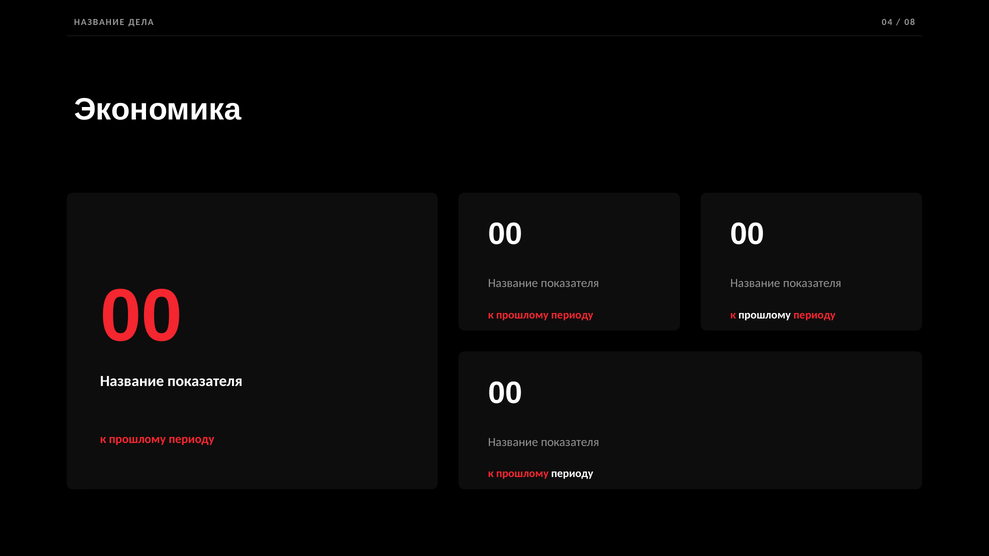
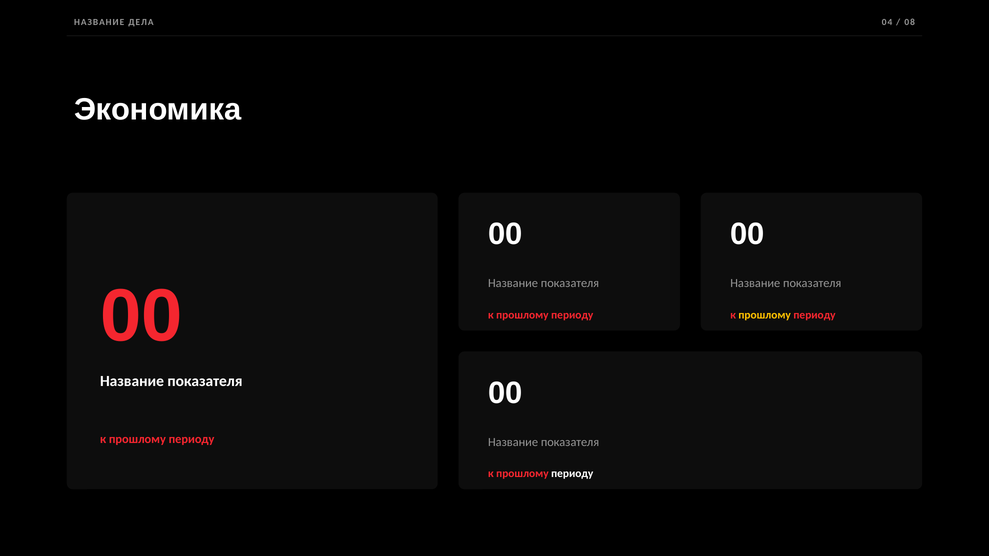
прошлому at (765, 315) colour: white -> yellow
